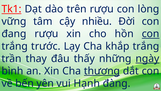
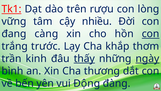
đang rượu: rượu -> càng
khắp trắng: trắng -> thơm
thay: thay -> kinh
thấy underline: none -> present
thương underline: present -> none
Hạnh: Hạnh -> Động
